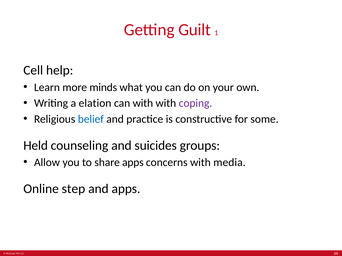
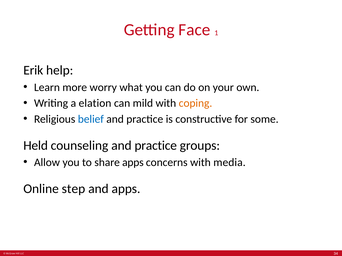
Guilt: Guilt -> Face
Cell: Cell -> Erik
minds: minds -> worry
can with: with -> mild
coping colour: purple -> orange
counseling and suicides: suicides -> practice
